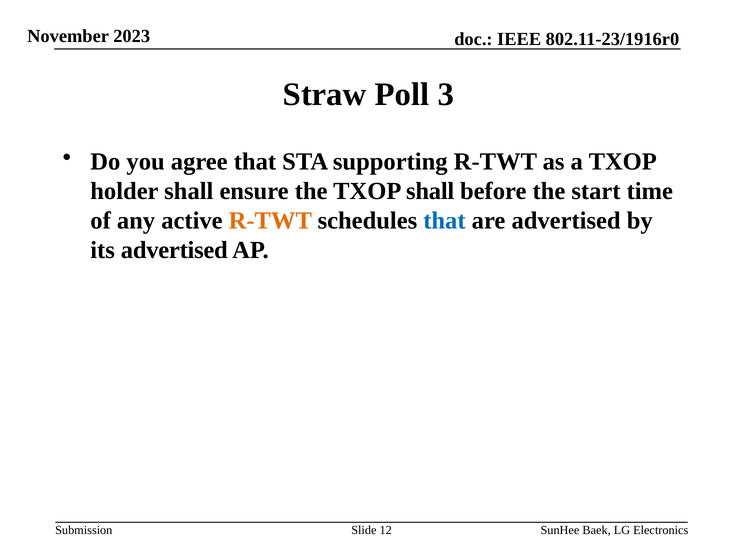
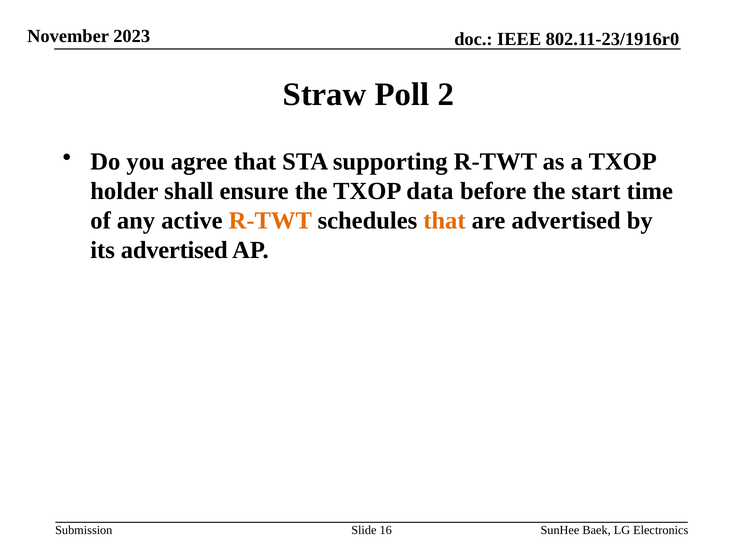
3: 3 -> 2
TXOP shall: shall -> data
that at (444, 220) colour: blue -> orange
12: 12 -> 16
